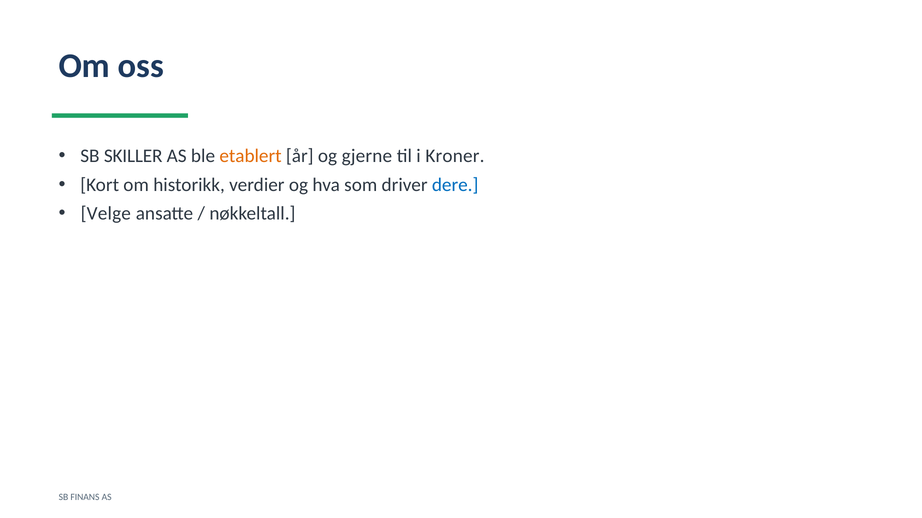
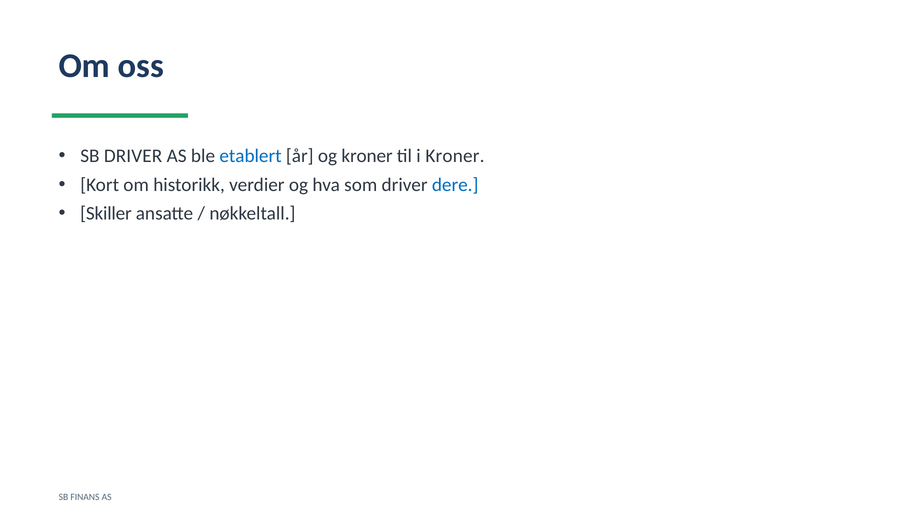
SB SKILLER: SKILLER -> DRIVER
etablert colour: orange -> blue
og gjerne: gjerne -> kroner
Velge: Velge -> Skiller
